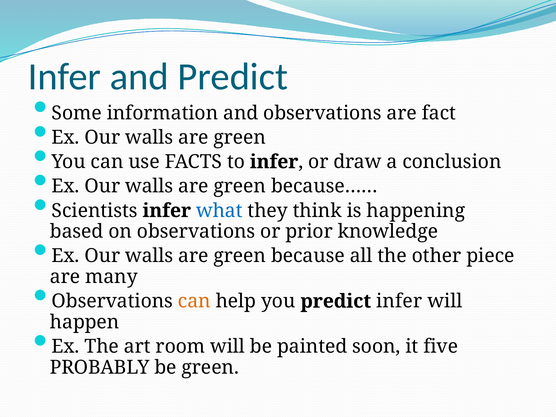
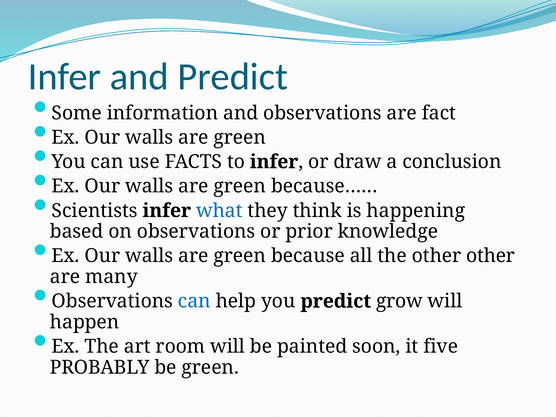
other piece: piece -> other
can at (194, 301) colour: orange -> blue
predict infer: infer -> grow
